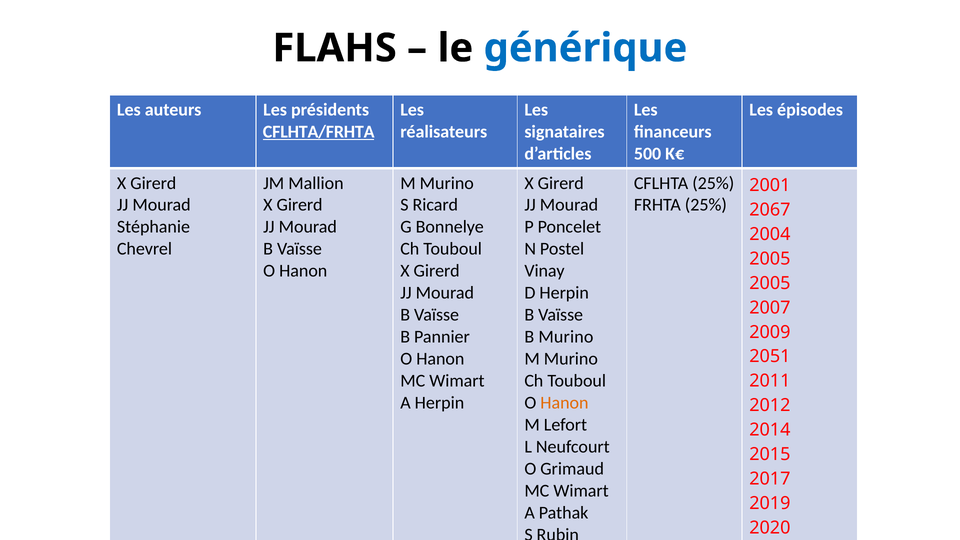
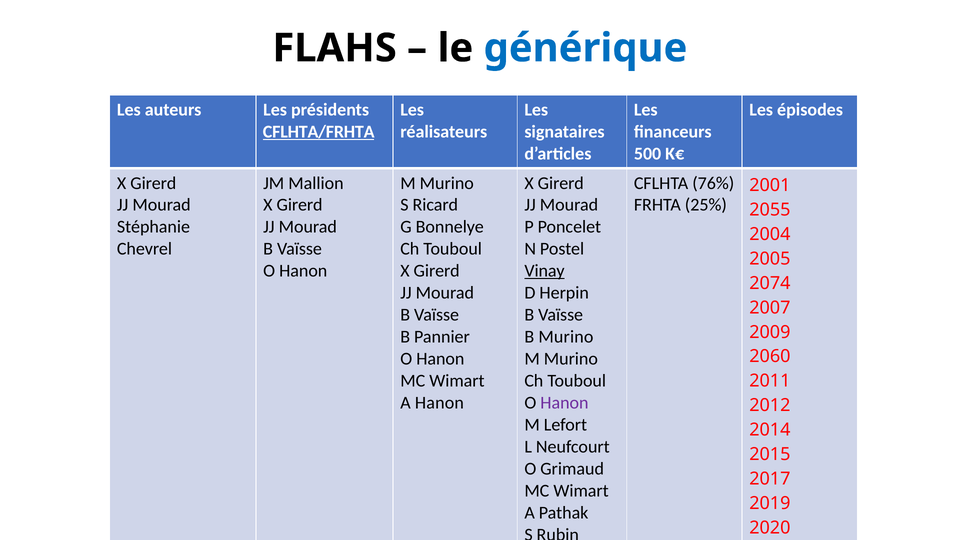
CFLHTA 25%: 25% -> 76%
2067: 2067 -> 2055
Vinay underline: none -> present
2005 at (770, 283): 2005 -> 2074
2051: 2051 -> 2060
A Herpin: Herpin -> Hanon
Hanon at (564, 403) colour: orange -> purple
